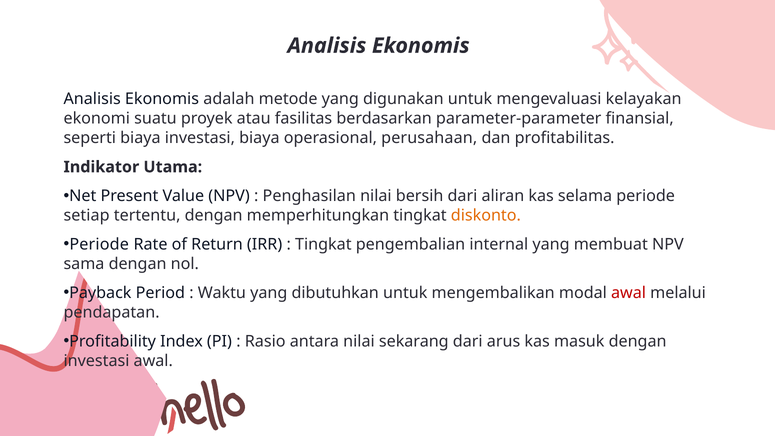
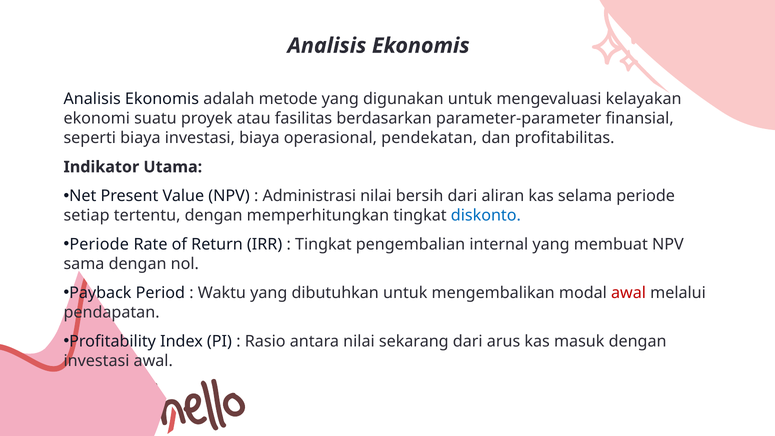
perusahaan: perusahaan -> pendekatan
Penghasilan: Penghasilan -> Administrasi
diskonto colour: orange -> blue
